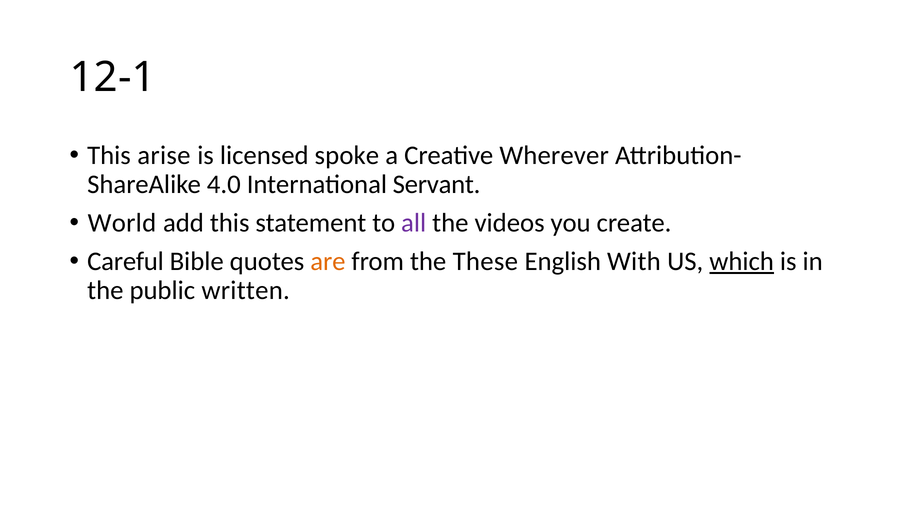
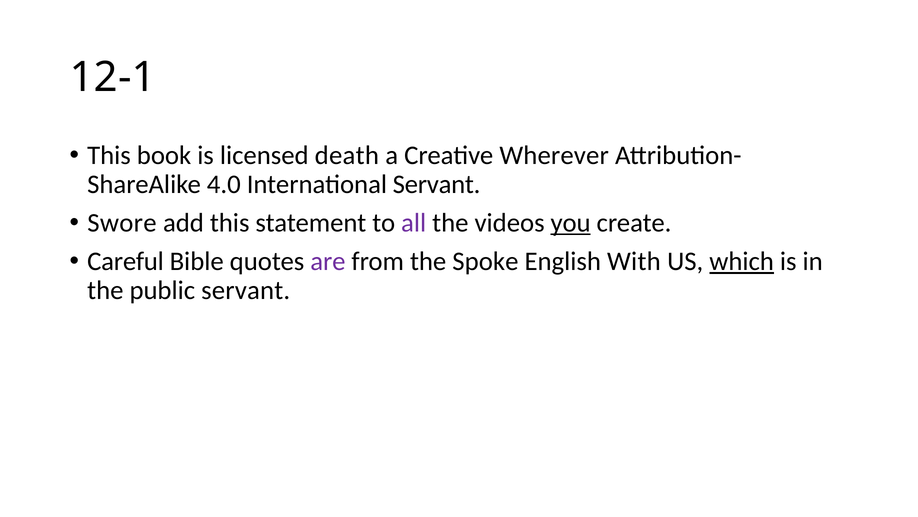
arise: arise -> book
spoke: spoke -> death
World: World -> Swore
you underline: none -> present
are colour: orange -> purple
These: These -> Spoke
public written: written -> servant
